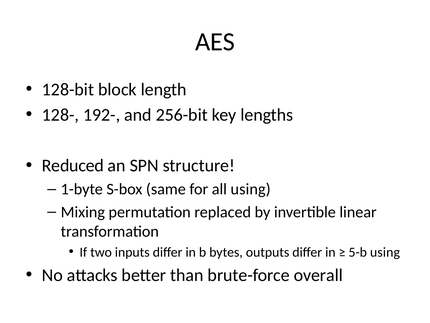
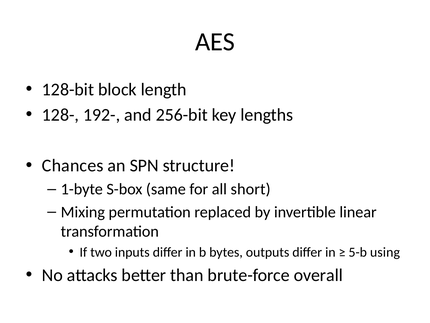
Reduced: Reduced -> Chances
all using: using -> short
